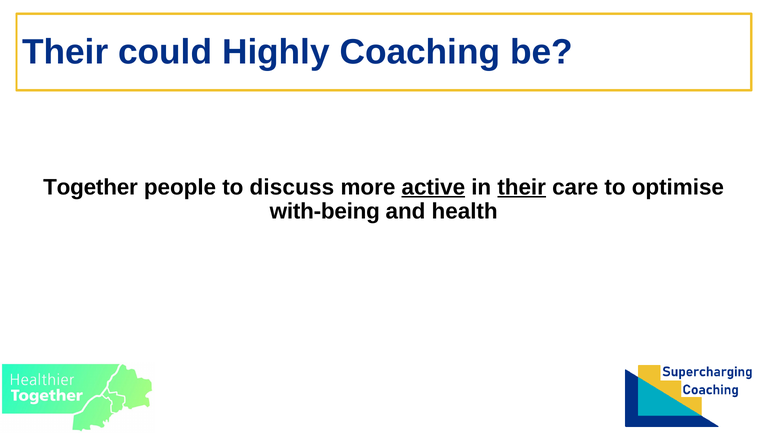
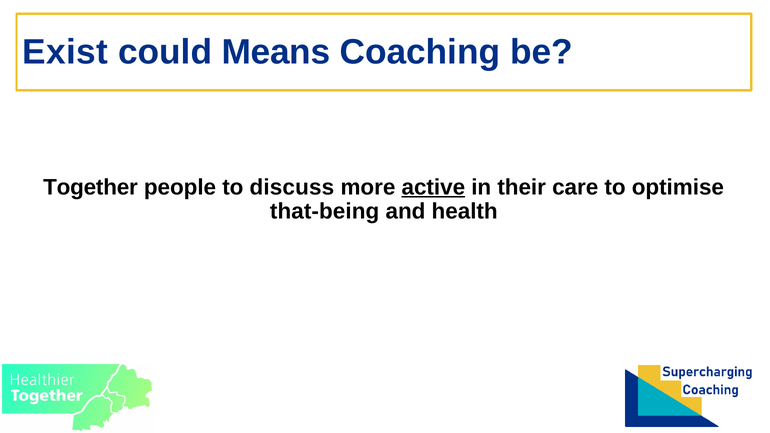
Their at (65, 52): Their -> Exist
Highly: Highly -> Means
their at (522, 187) underline: present -> none
with-being: with-being -> that-being
